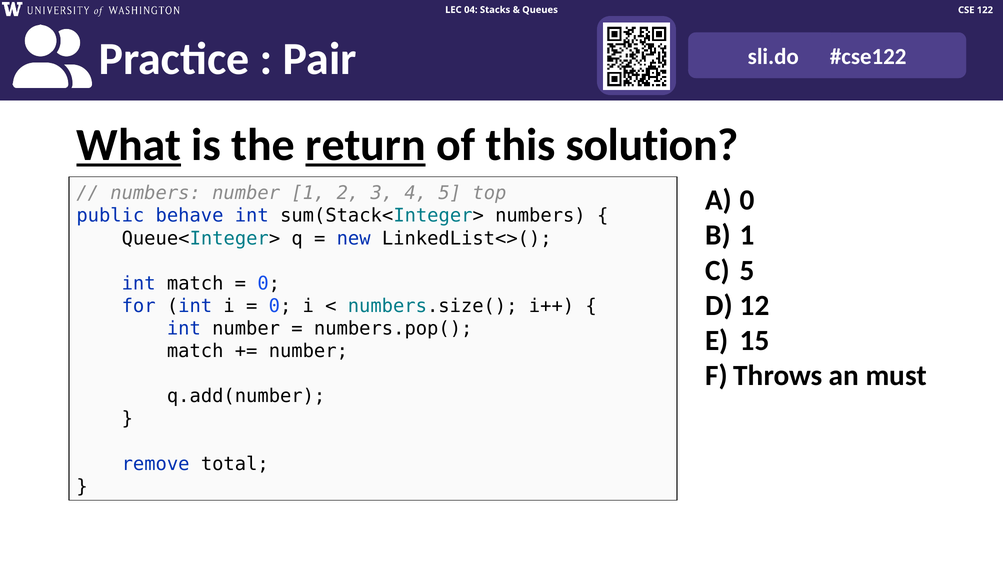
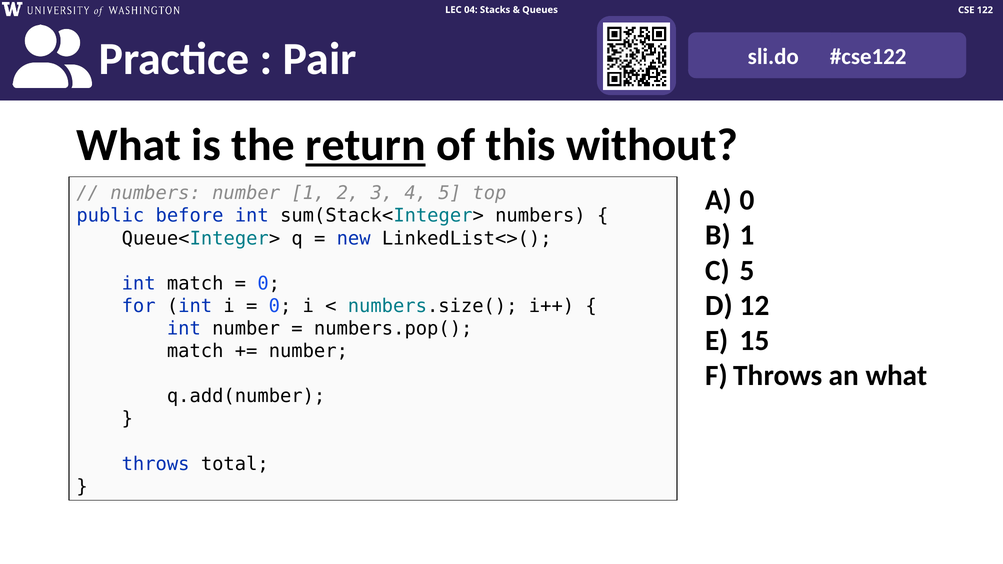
What at (129, 145) underline: present -> none
solution: solution -> without
behave: behave -> before
an must: must -> what
remove: remove -> throws
